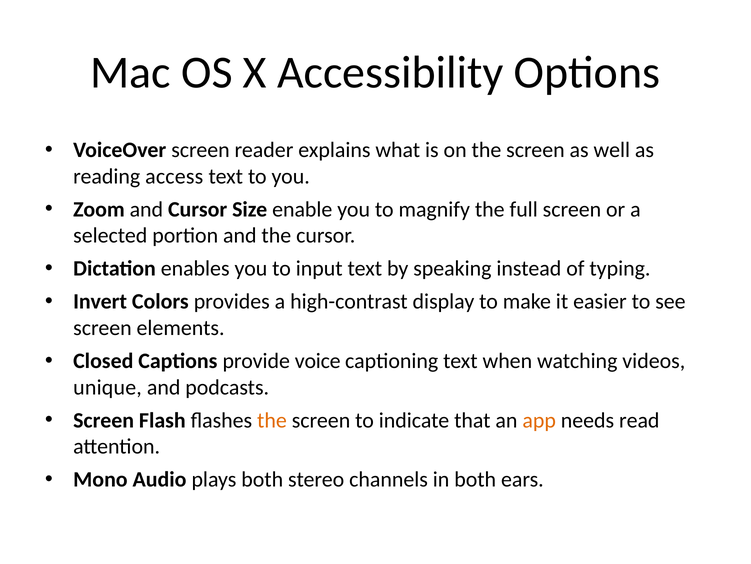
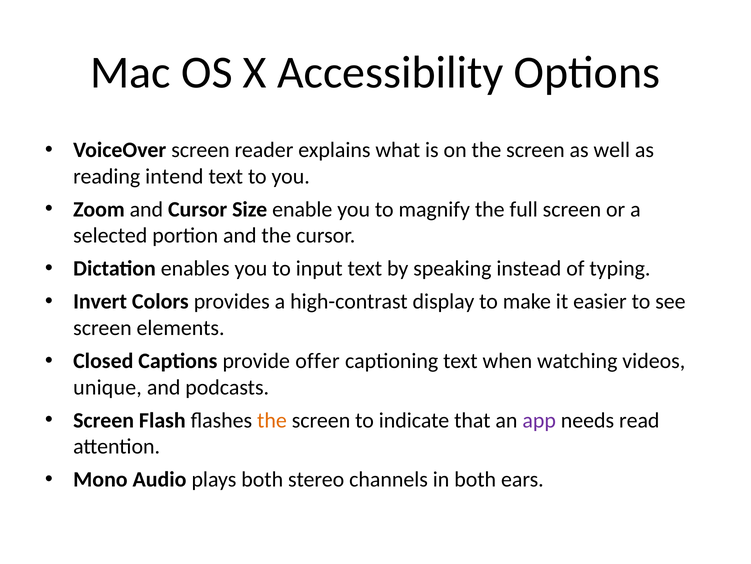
access: access -> intend
voice: voice -> offer
app colour: orange -> purple
